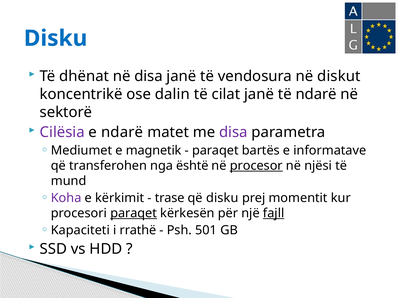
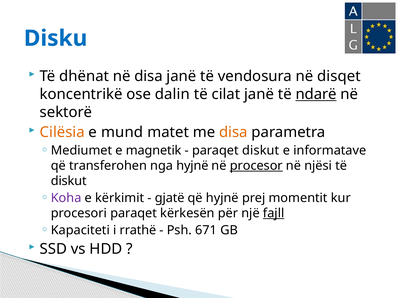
diskut: diskut -> disqet
ndarë at (316, 94) underline: none -> present
Cilësia colour: purple -> orange
e ndarë: ndarë -> mund
disa at (233, 132) colour: purple -> orange
paraqet bartës: bartës -> diskut
nga është: është -> hyjnë
mund at (69, 181): mund -> diskut
trase: trase -> gjatë
që disku: disku -> hyjnë
paraqet at (134, 213) underline: present -> none
501: 501 -> 671
